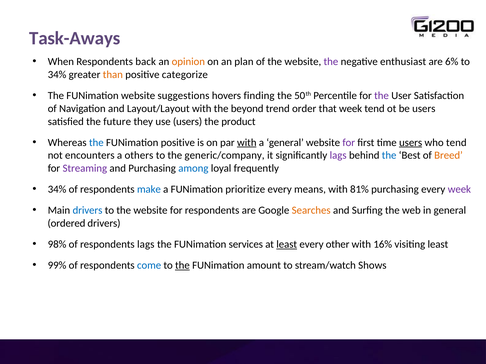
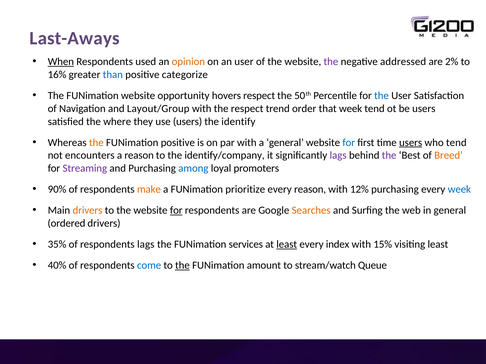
Task-Aways: Task-Aways -> Last-Aways
When underline: none -> present
back: back -> used
an plan: plan -> user
enthusiast: enthusiast -> addressed
6%: 6% -> 2%
34% at (57, 75): 34% -> 16%
than colour: orange -> blue
suggestions: suggestions -> opportunity
hovers finding: finding -> respect
the at (382, 96) colour: purple -> blue
Layout/Layout: Layout/Layout -> Layout/Group
the beyond: beyond -> respect
future: future -> where
product: product -> identify
the at (96, 143) colour: blue -> orange
with at (247, 143) underline: present -> none
for at (349, 143) colour: purple -> blue
a others: others -> reason
generic/company: generic/company -> identify/company
the at (389, 156) colour: blue -> purple
frequently: frequently -> promoters
34% at (57, 190): 34% -> 90%
make colour: blue -> orange
every means: means -> reason
81%: 81% -> 12%
week at (459, 190) colour: purple -> blue
drivers at (87, 211) colour: blue -> orange
for at (176, 211) underline: none -> present
98%: 98% -> 35%
other: other -> index
16%: 16% -> 15%
99%: 99% -> 40%
Shows: Shows -> Queue
